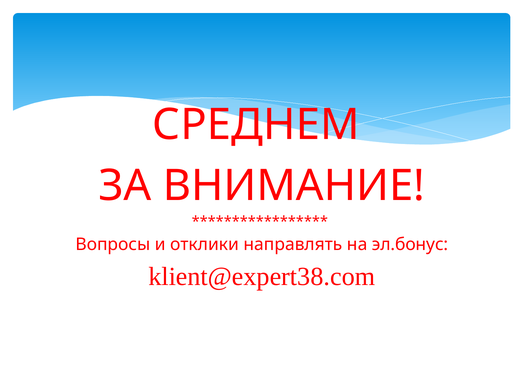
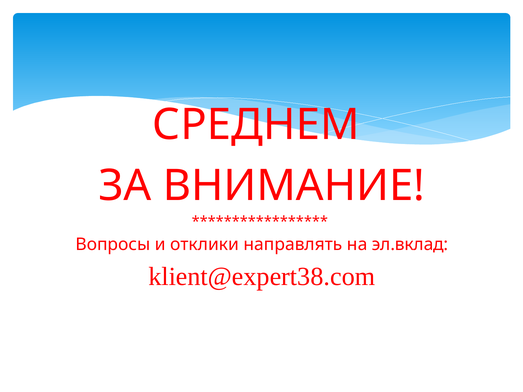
эл.бонус: эл.бонус -> эл.вклад
